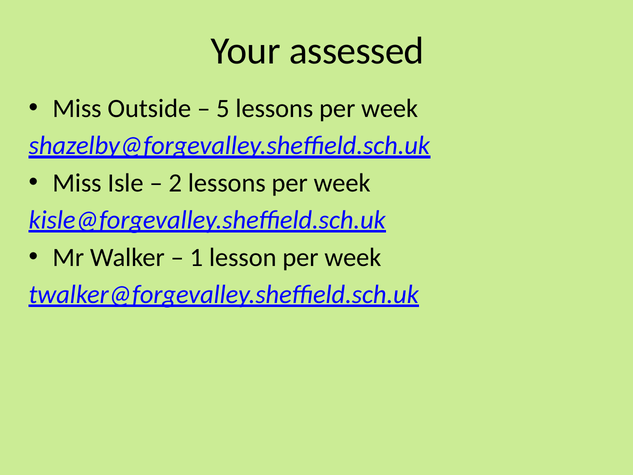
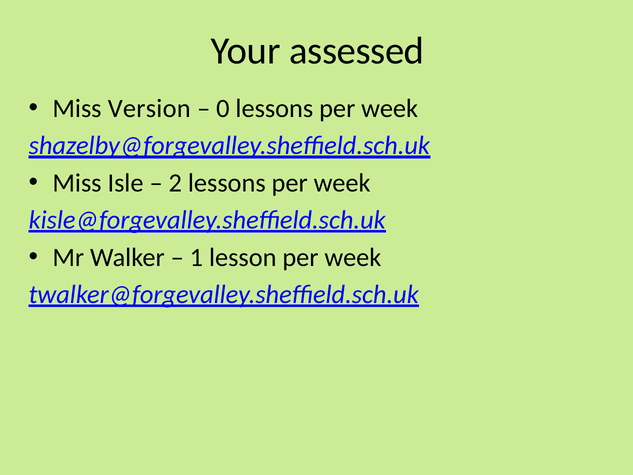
Outside: Outside -> Version
5: 5 -> 0
